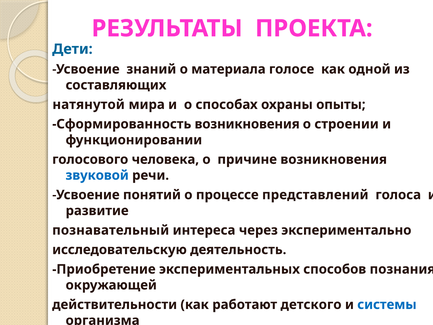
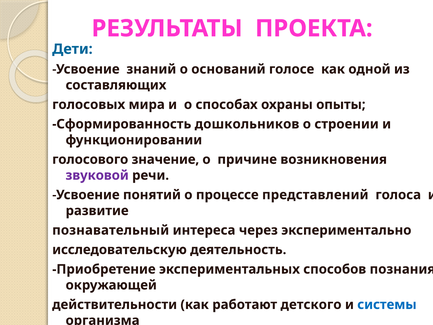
материала: материала -> оснований
натянутой: натянутой -> голосовых
Сформированность возникновения: возникновения -> дошкольников
голосового человека: человека -> значение
звуковой colour: blue -> purple
